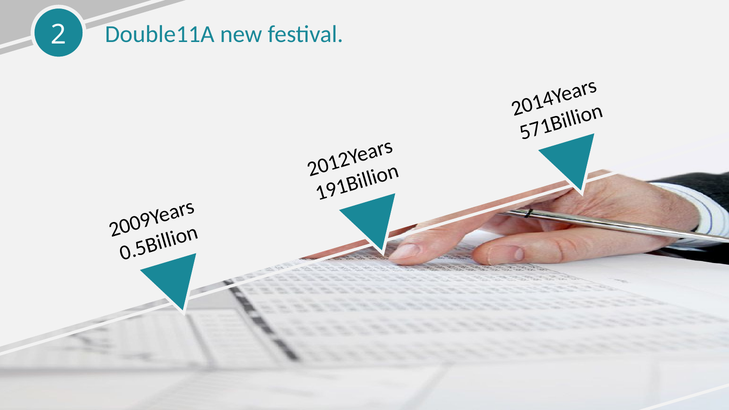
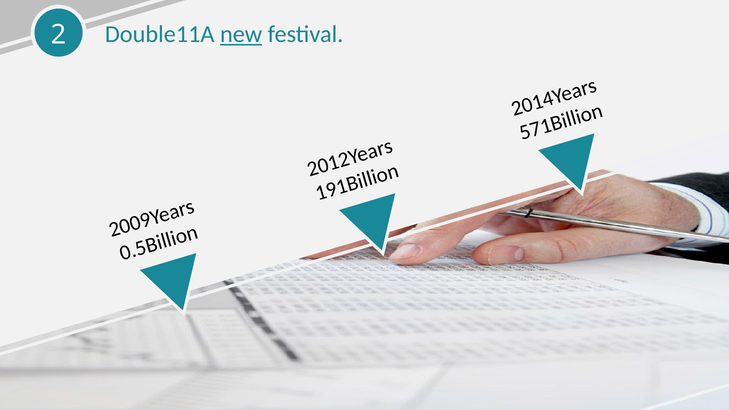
new underline: none -> present
